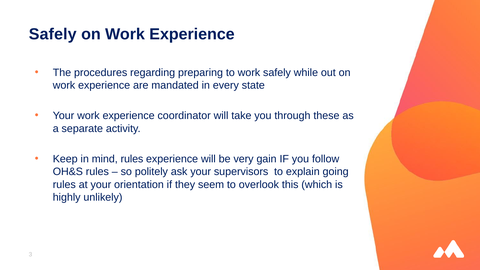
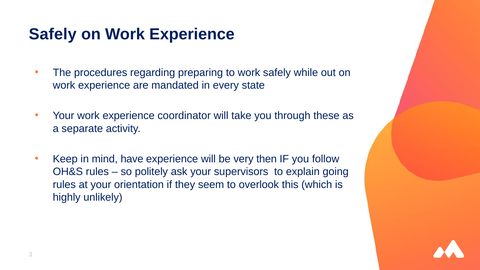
mind rules: rules -> have
gain: gain -> then
